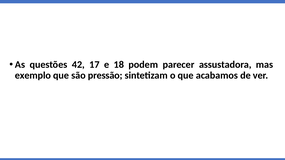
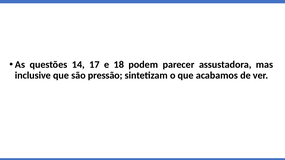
42: 42 -> 14
exemplo: exemplo -> inclusive
